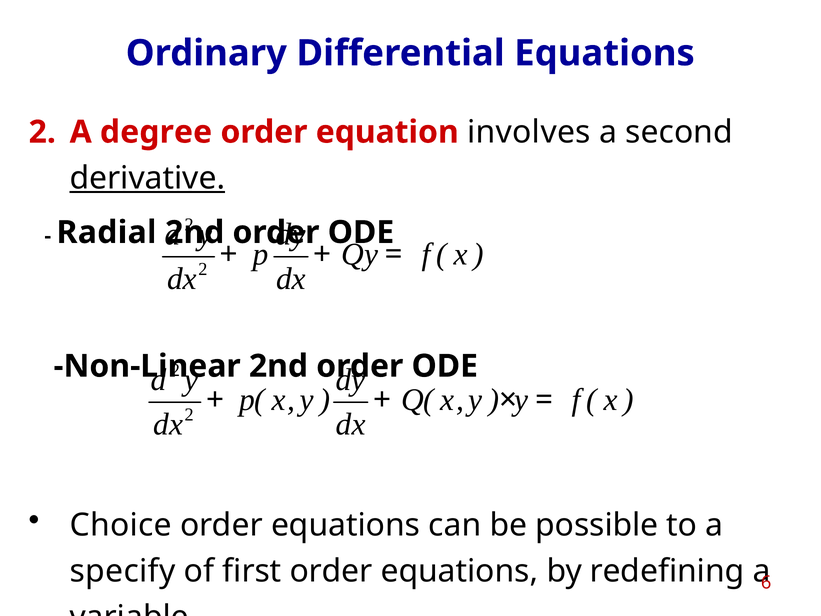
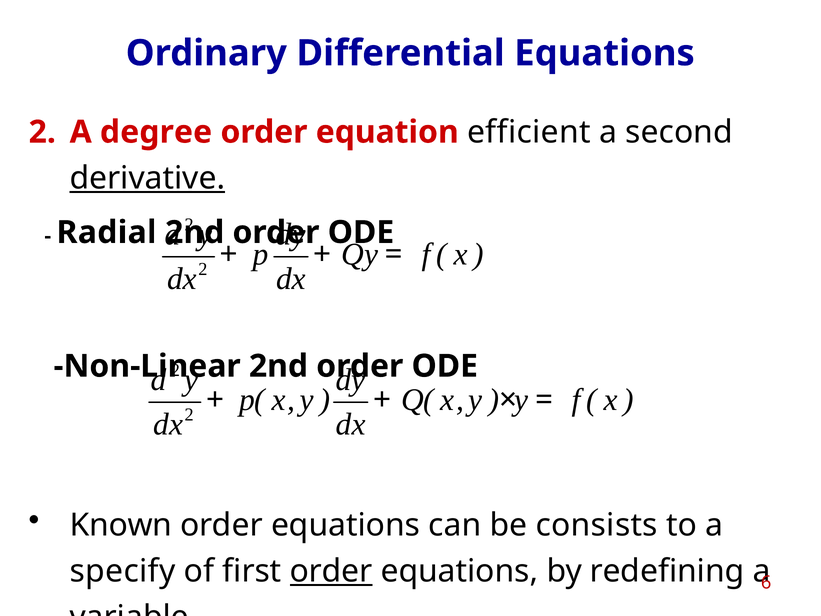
involves: involves -> efficient
Choice: Choice -> Known
possible: possible -> consists
order at (331, 571) underline: none -> present
